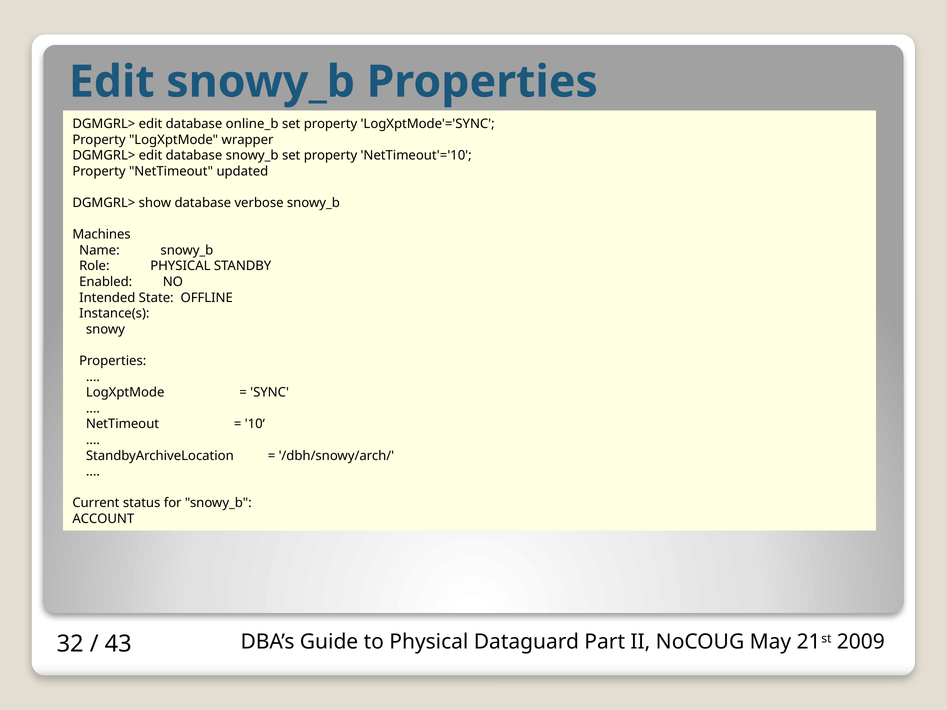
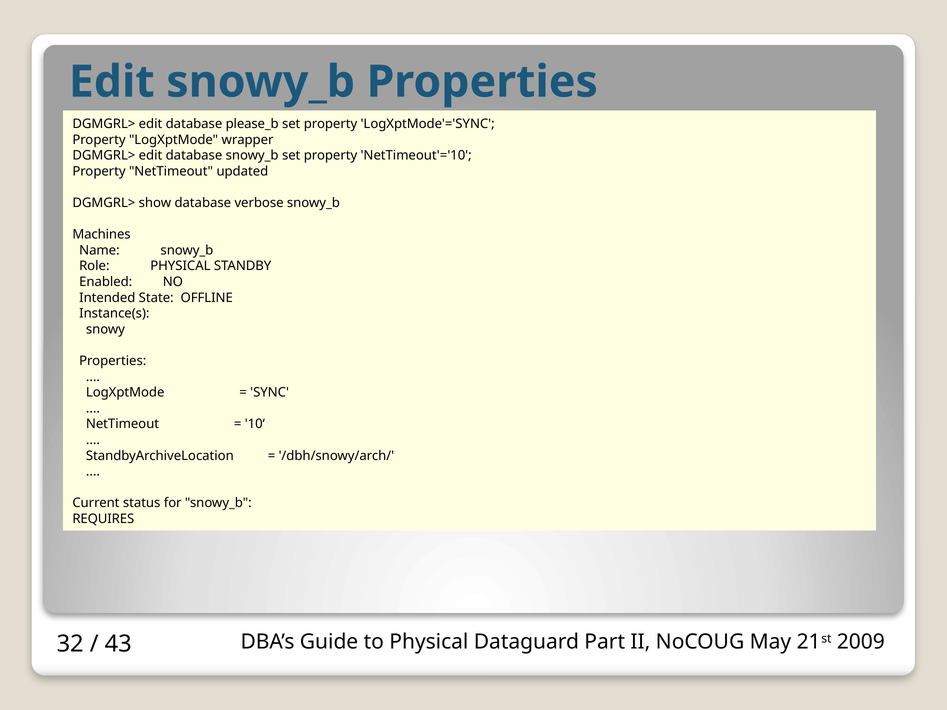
online_b: online_b -> please_b
ACCOUNT: ACCOUNT -> REQUIRES
